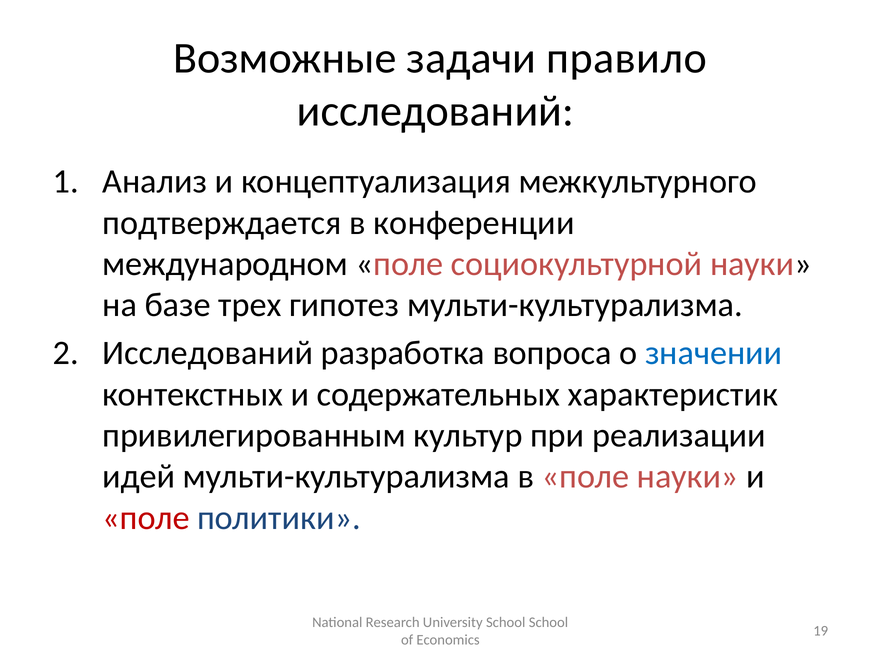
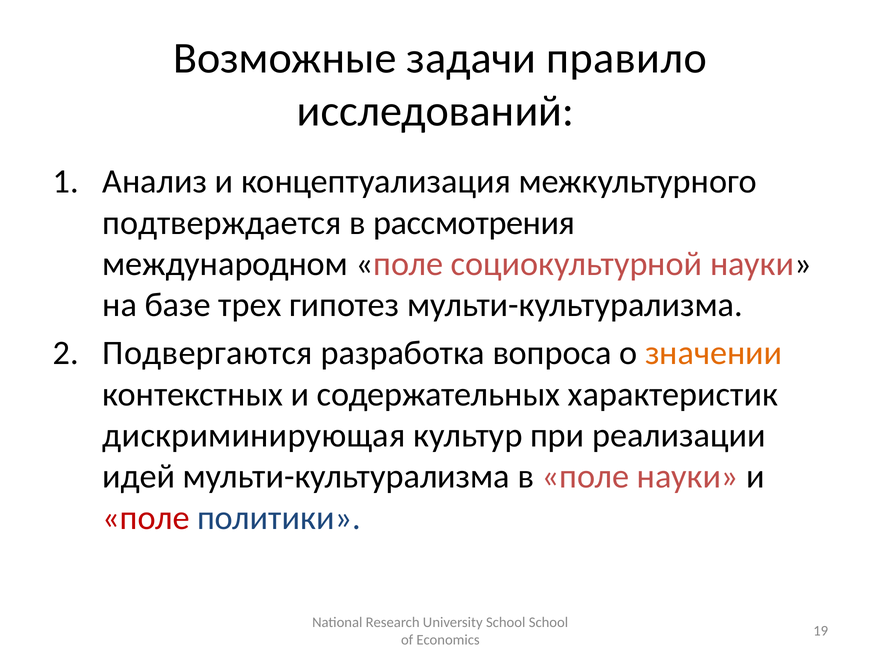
конференции: конференции -> рассмотрения
Исследований at (208, 353): Исследований -> Подвергаются
значении colour: blue -> orange
привилегированным: привилегированным -> дискриминирующая
